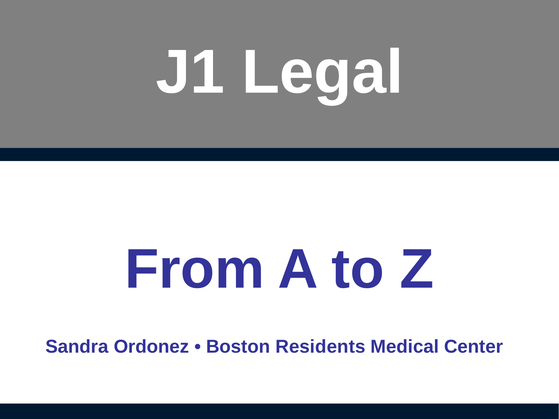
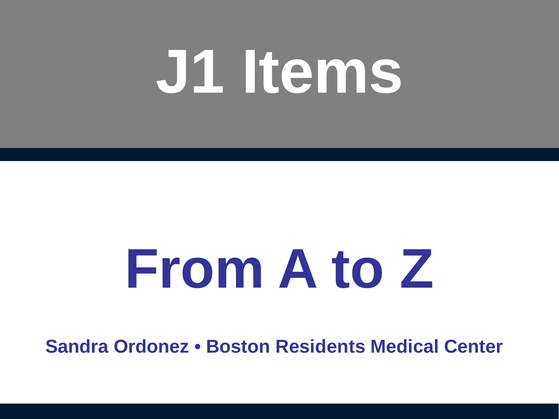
Legal: Legal -> Items
